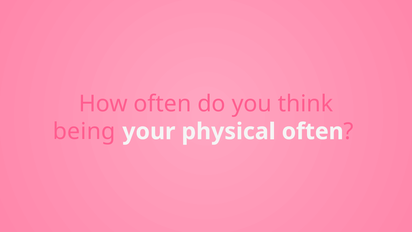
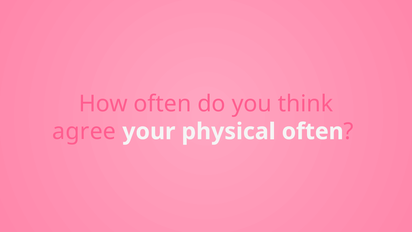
being: being -> agree
